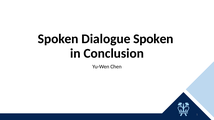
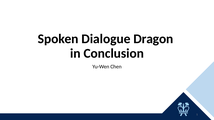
Dialogue Spoken: Spoken -> Dragon
